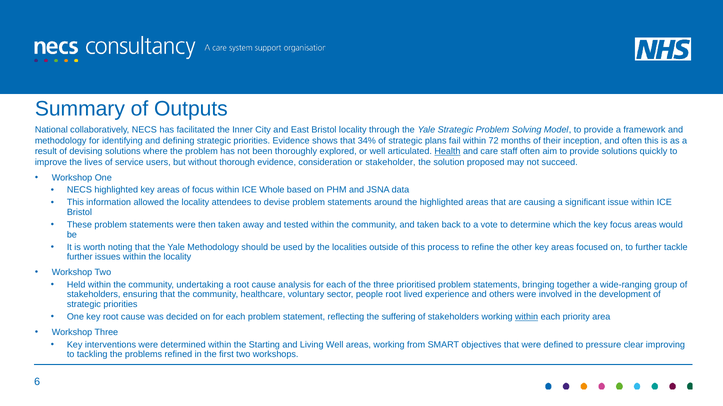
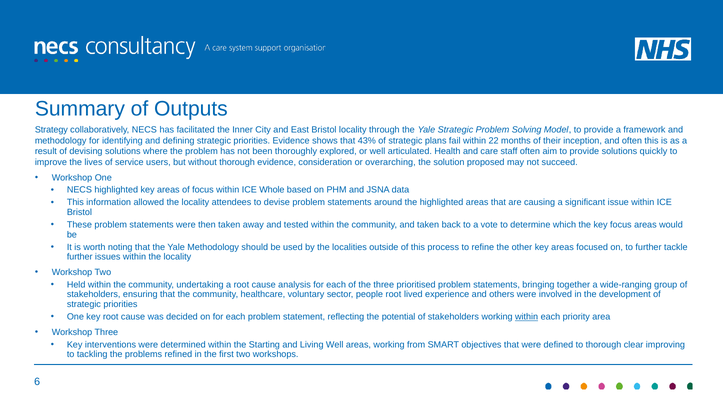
National: National -> Strategy
34%: 34% -> 43%
72: 72 -> 22
Health underline: present -> none
stakeholder: stakeholder -> overarching
suffering: suffering -> potential
to pressure: pressure -> thorough
